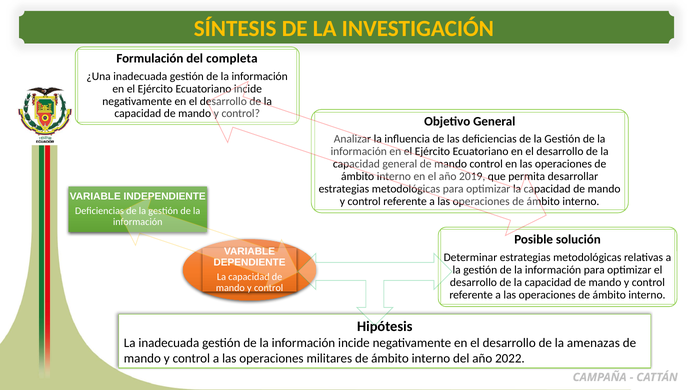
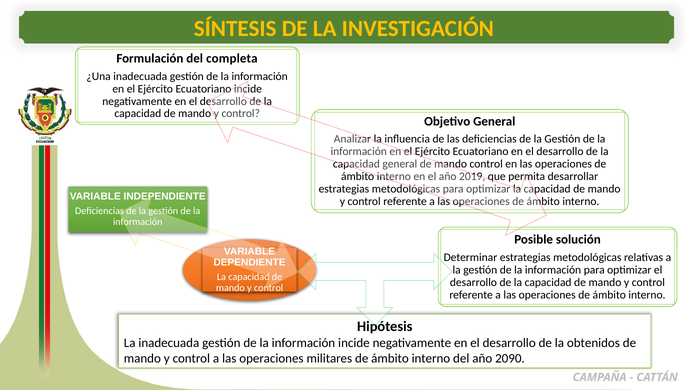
amenazas: amenazas -> obtenidos
2022: 2022 -> 2090
